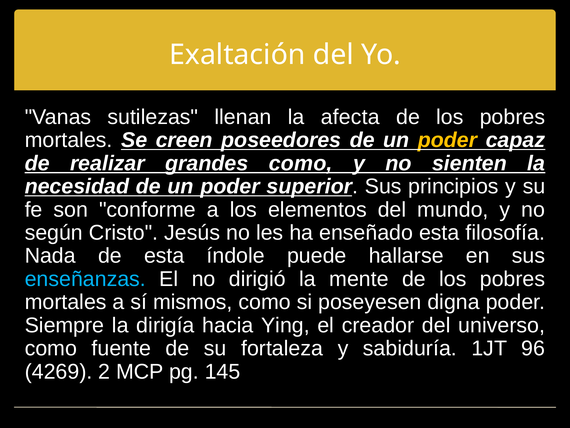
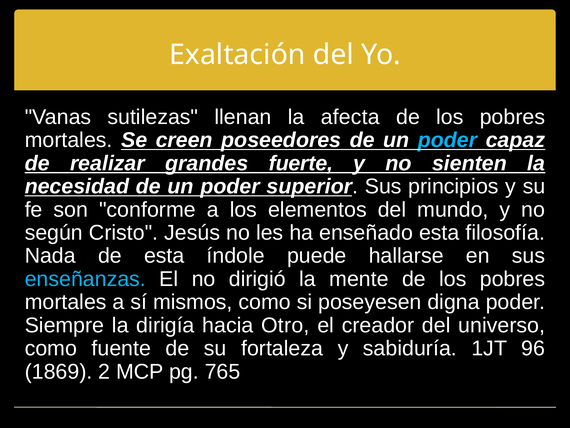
poder at (448, 140) colour: yellow -> light blue
grandes como: como -> fuerte
Ying: Ying -> Otro
4269: 4269 -> 1869
145: 145 -> 765
